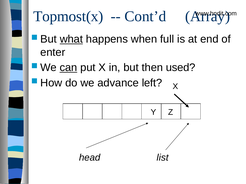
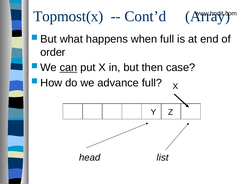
what underline: present -> none
enter: enter -> order
used: used -> case
advance left: left -> full
